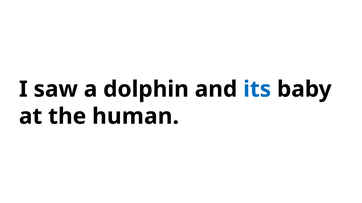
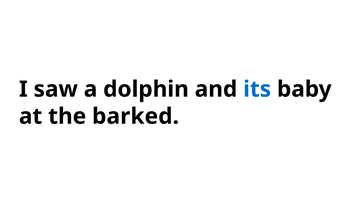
human: human -> barked
